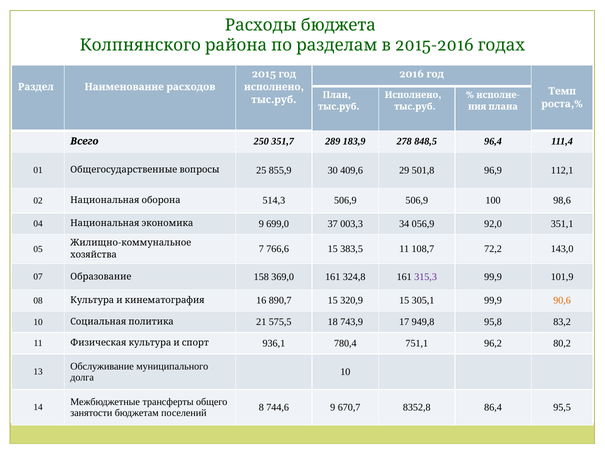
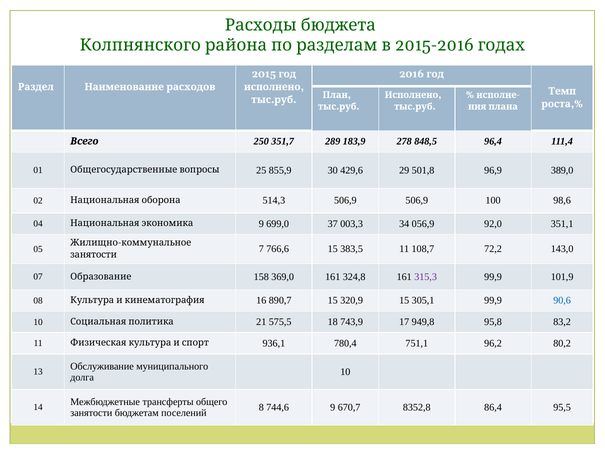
409,6: 409,6 -> 429,6
112,1: 112,1 -> 389,0
хозяйства at (94, 254): хозяйства -> занятости
90,6 colour: orange -> blue
